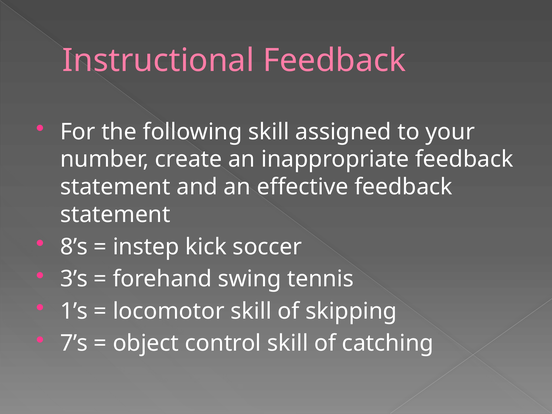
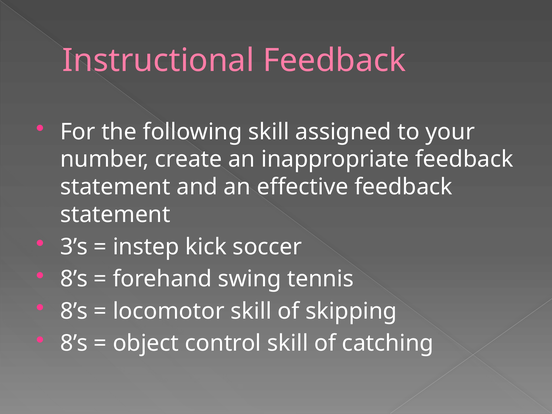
8’s: 8’s -> 3’s
3’s at (74, 279): 3’s -> 8’s
1’s at (74, 311): 1’s -> 8’s
7’s at (74, 343): 7’s -> 8’s
